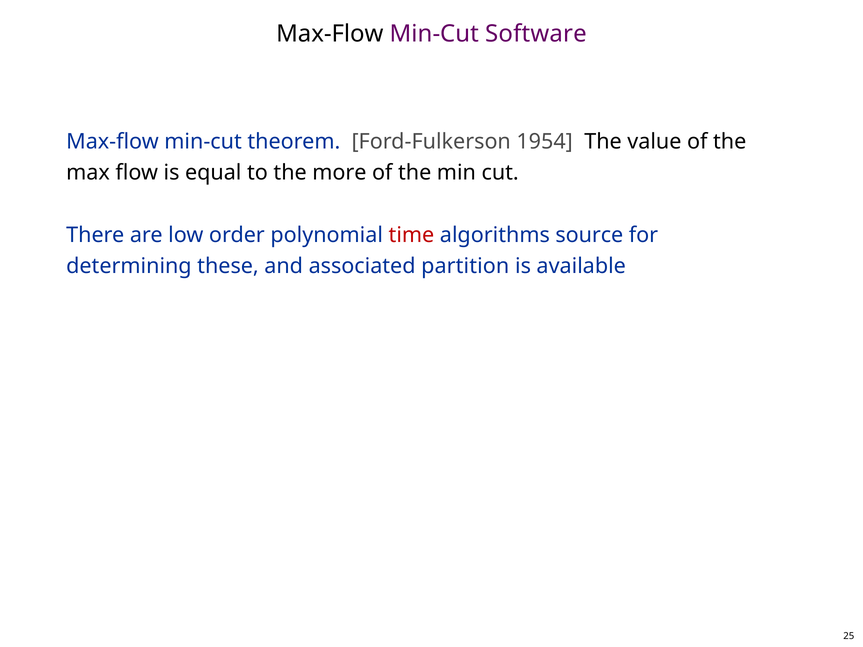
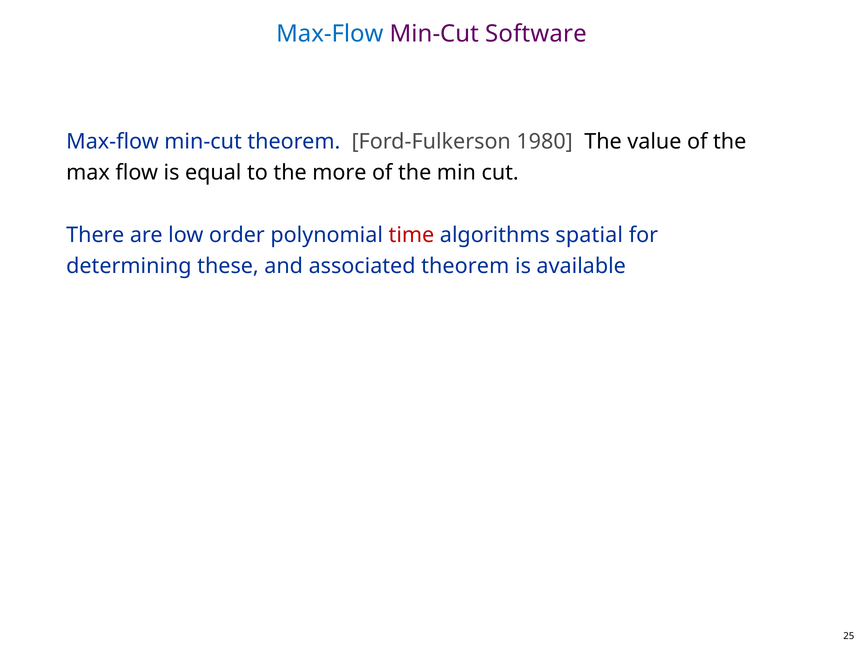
Max-Flow at (330, 34) colour: black -> blue
1954: 1954 -> 1980
source: source -> spatial
associated partition: partition -> theorem
